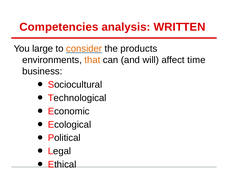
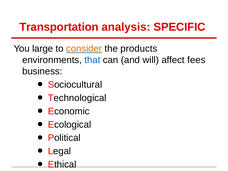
Competencies: Competencies -> Transportation
WRITTEN: WRITTEN -> SPECIFIC
that colour: orange -> blue
time: time -> fees
